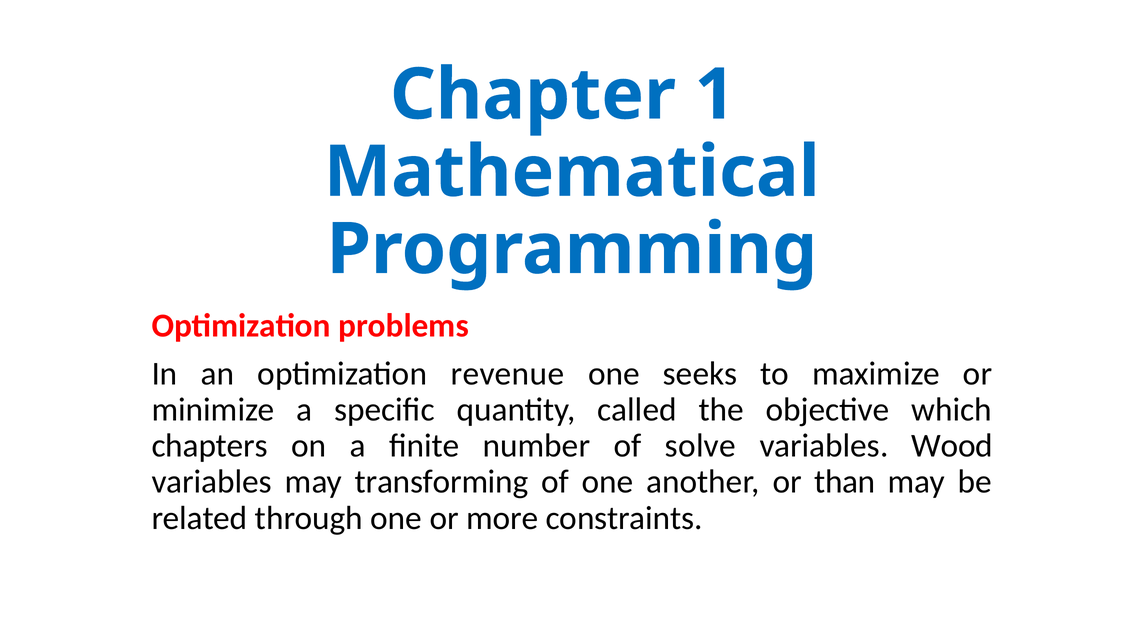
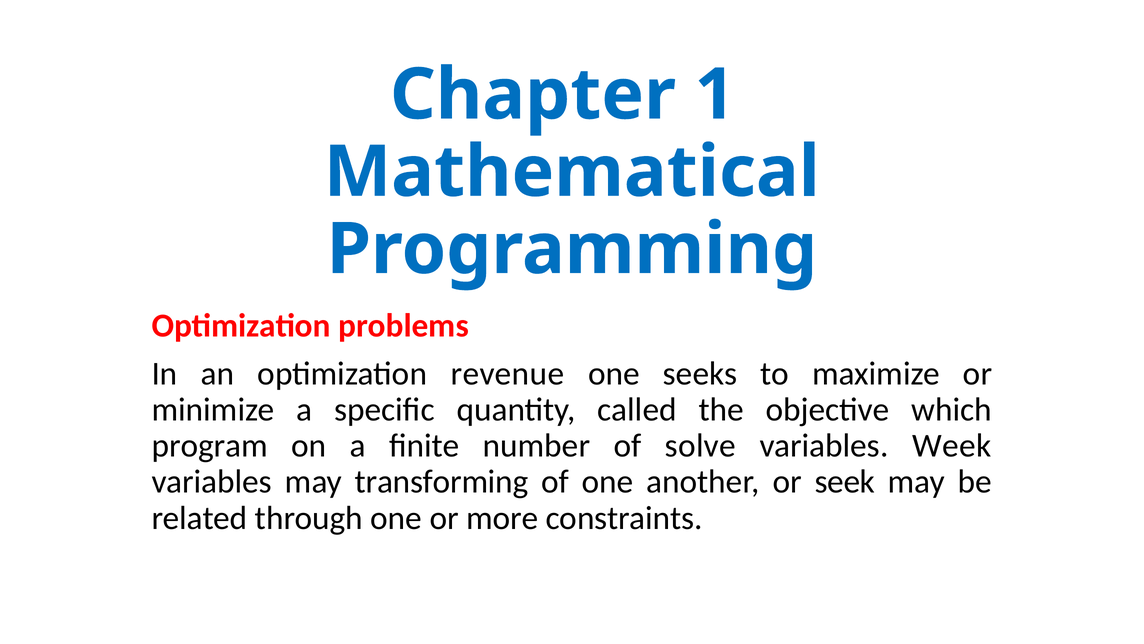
chapters: chapters -> program
Wood: Wood -> Week
than: than -> seek
